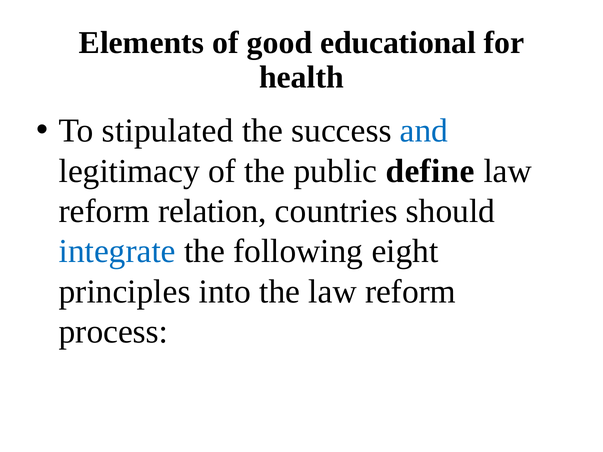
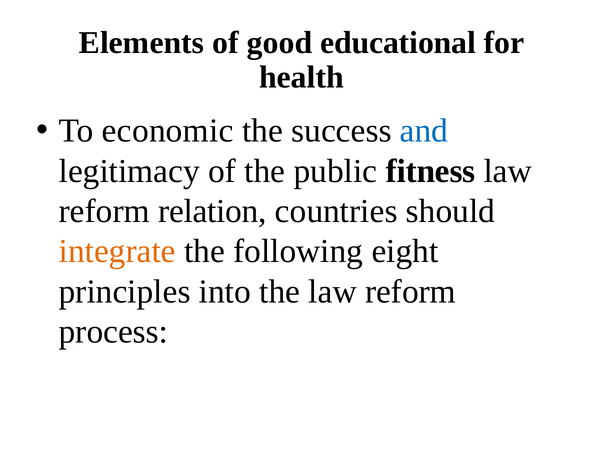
stipulated: stipulated -> economic
define: define -> fitness
integrate colour: blue -> orange
